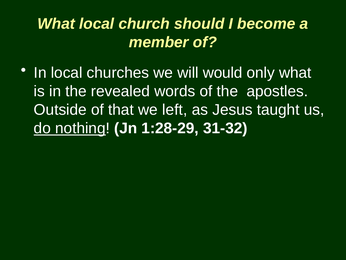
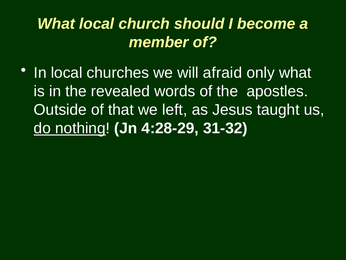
would: would -> afraid
1:28-29: 1:28-29 -> 4:28-29
